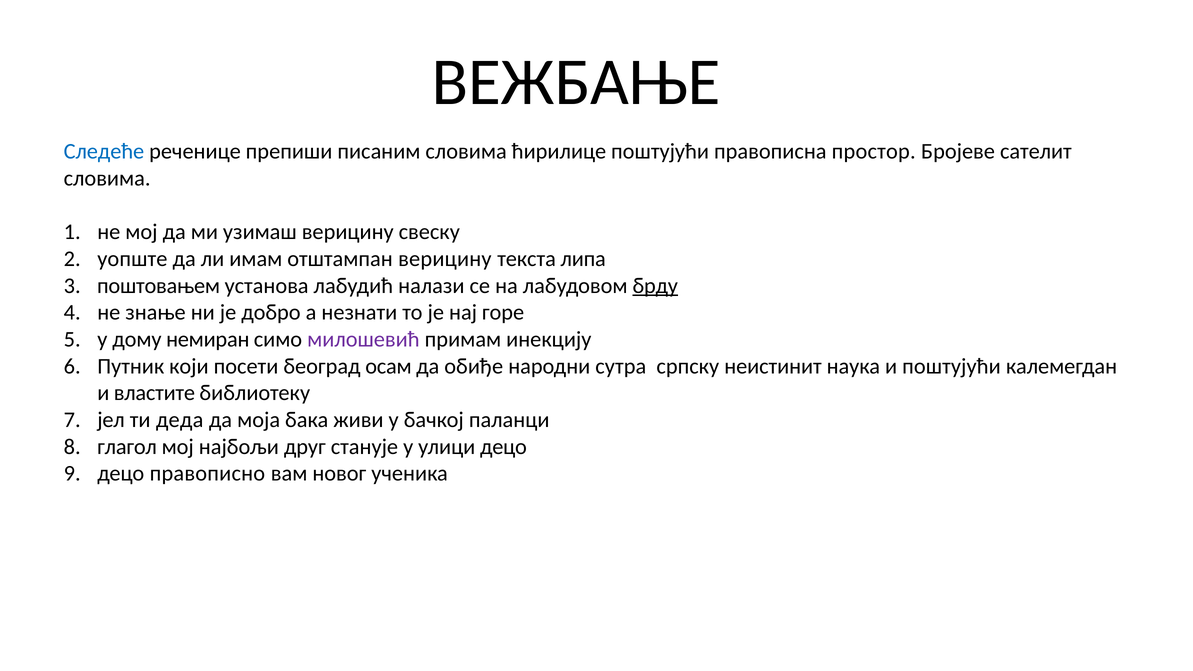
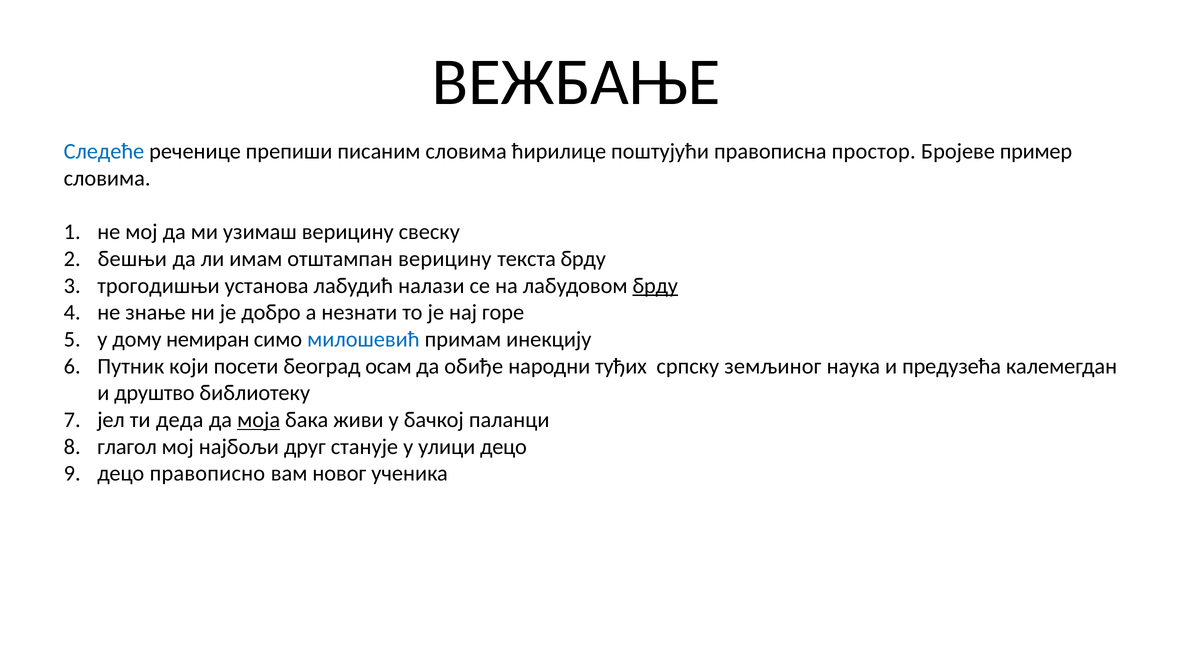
сателит: сателит -> пример
уопште: уопште -> бешњи
текста липа: липа -> брду
поштовањем: поштовањем -> трогодишњи
милошевић colour: purple -> blue
сутра: сутра -> туђих
неистинит: неистинит -> земљиног
и поштујући: поштујући -> предузећа
властите: властите -> друштво
моја underline: none -> present
